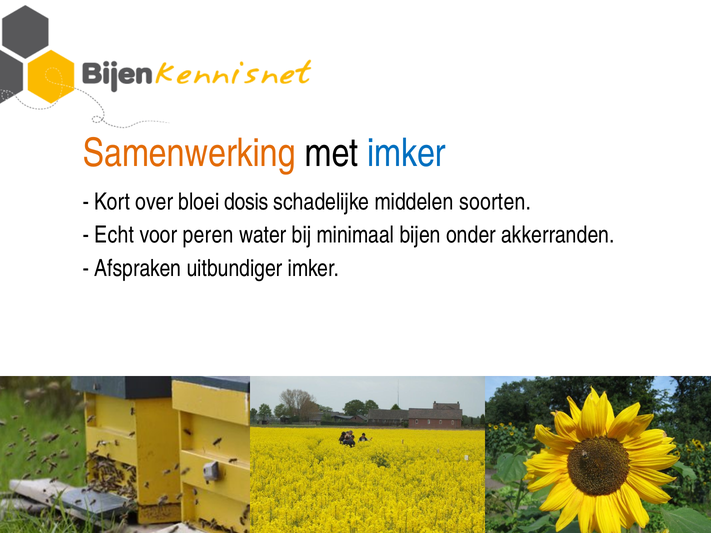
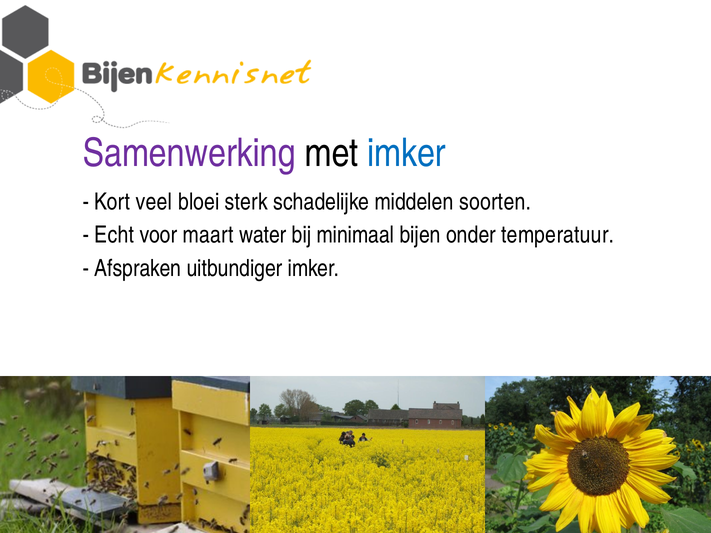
Samenwerking colour: orange -> purple
over: over -> veel
dosis: dosis -> sterk
peren: peren -> maart
akkerranden: akkerranden -> temperatuur
